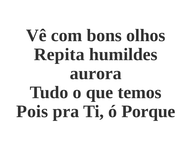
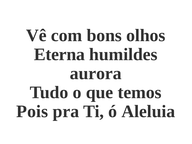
Repita: Repita -> Eterna
Porque: Porque -> Aleluia
